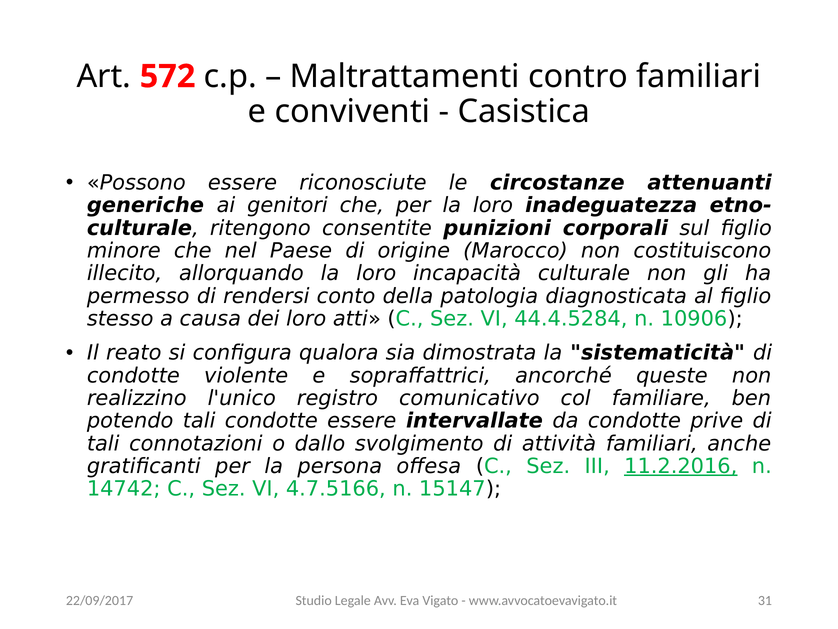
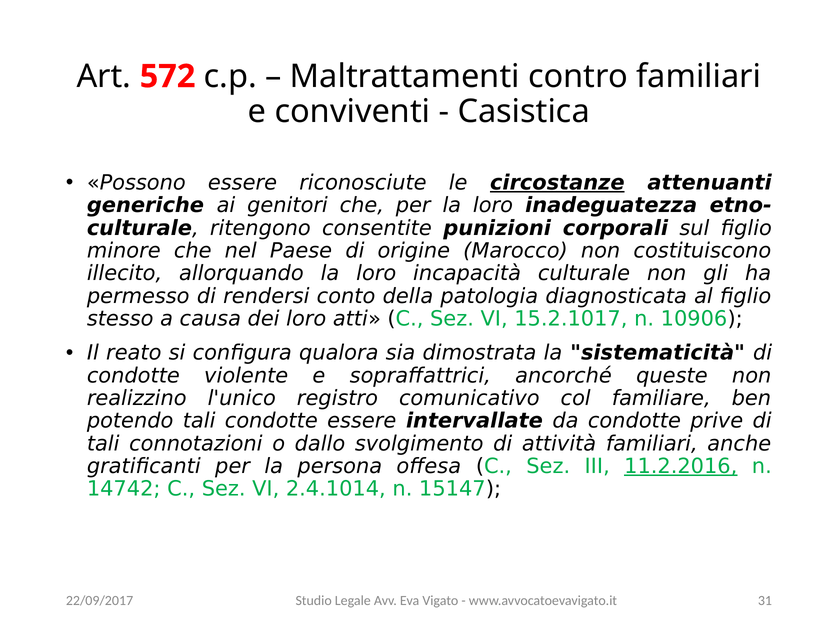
circostanze underline: none -> present
44.4.5284: 44.4.5284 -> 15.2.1017
4.7.5166: 4.7.5166 -> 2.4.1014
